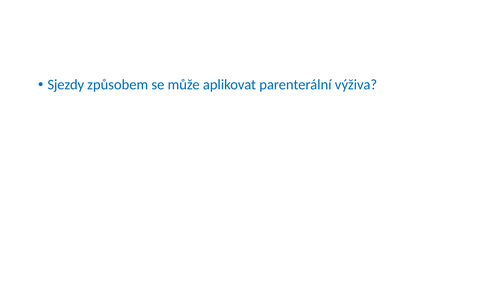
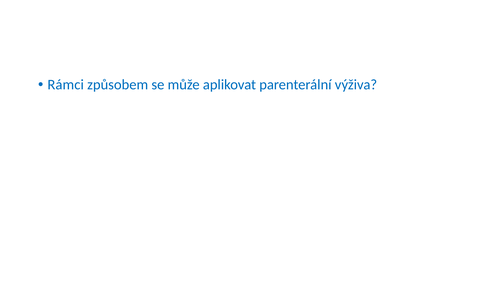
Sjezdy: Sjezdy -> Rámci
